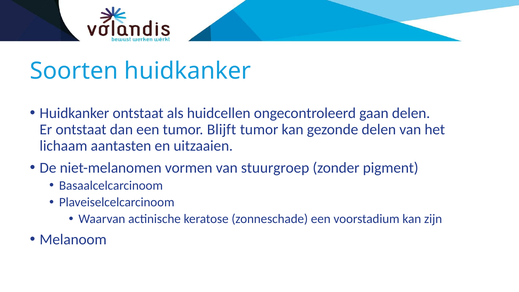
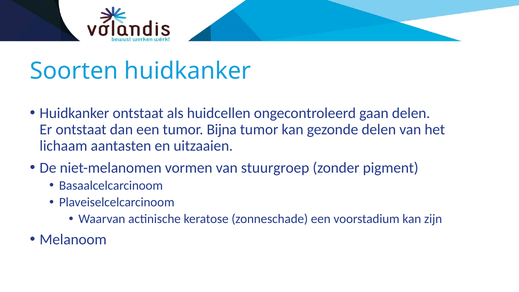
Blijft: Blijft -> Bijna
